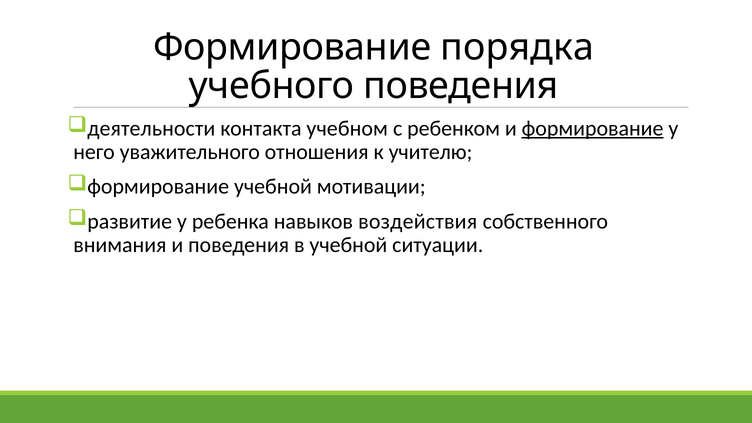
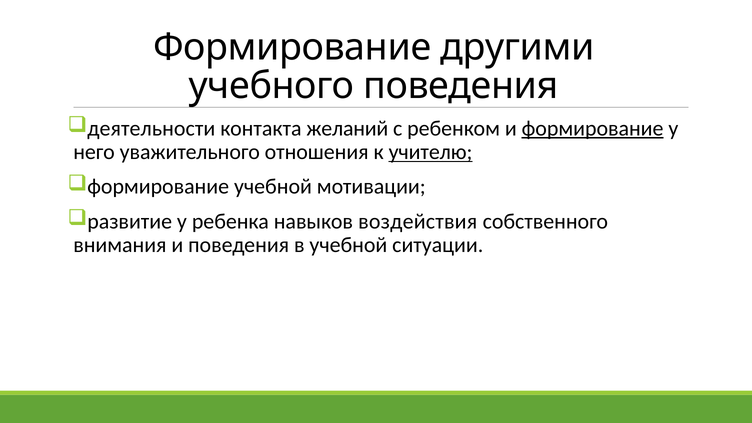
порядка: порядка -> другими
учебном: учебном -> желаний
учителю underline: none -> present
